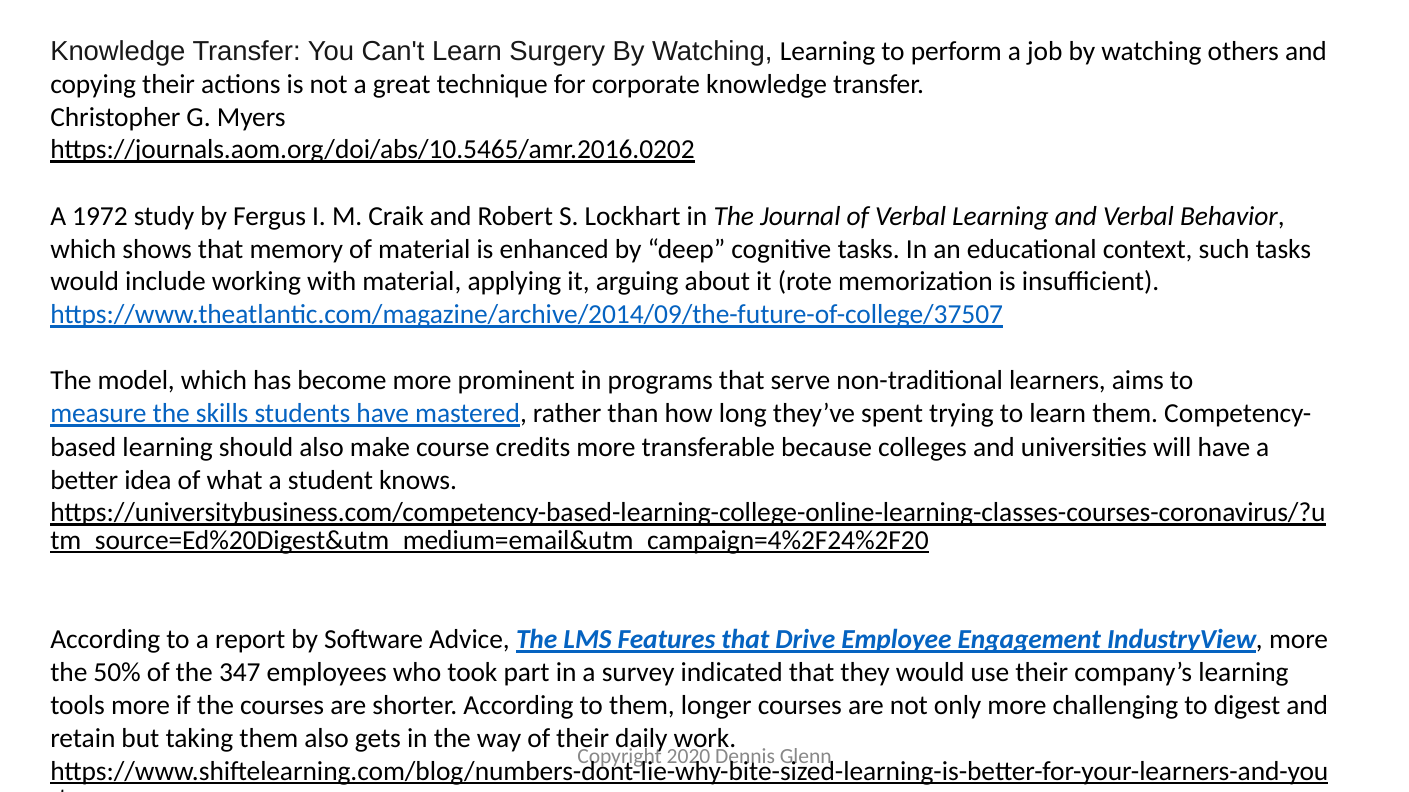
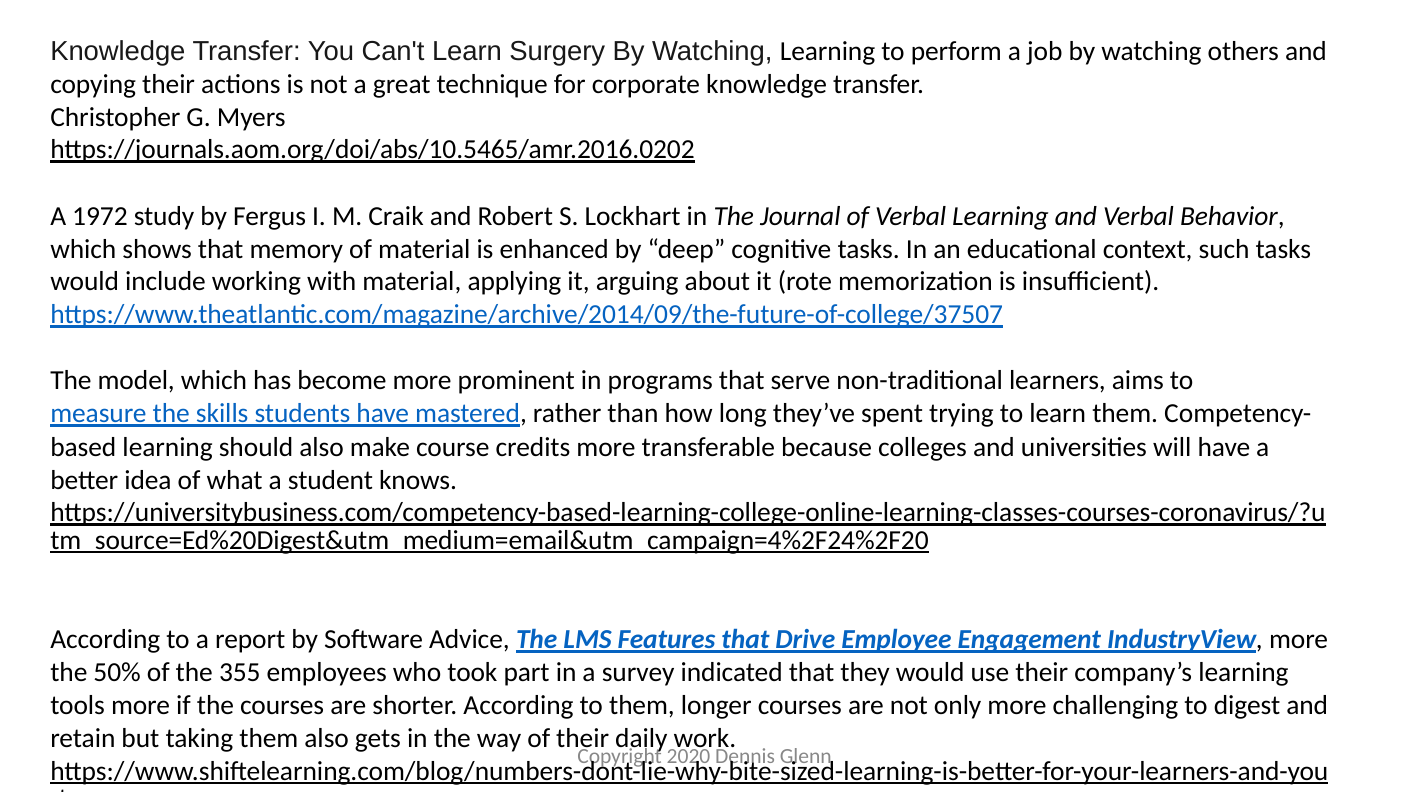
347: 347 -> 355
